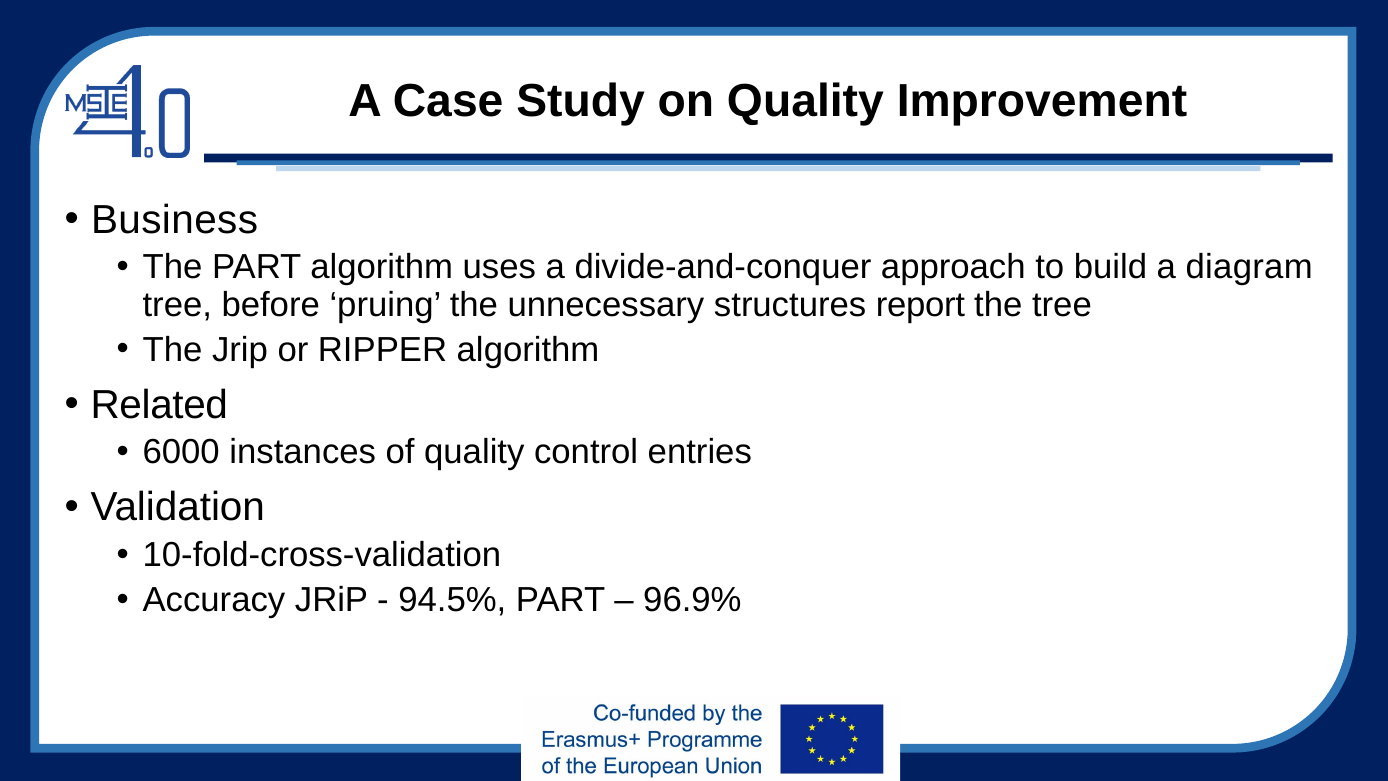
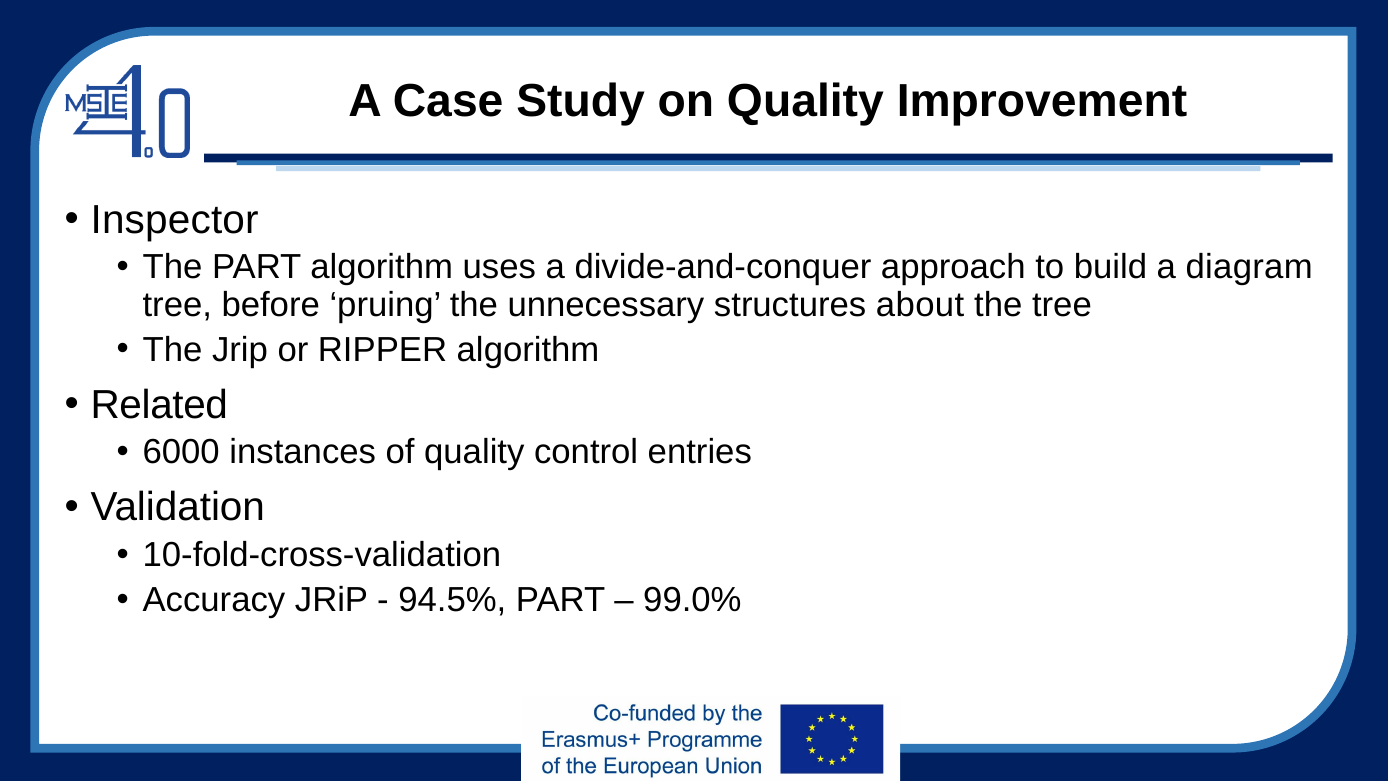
Business: Business -> Inspector
report: report -> about
96.9%: 96.9% -> 99.0%
